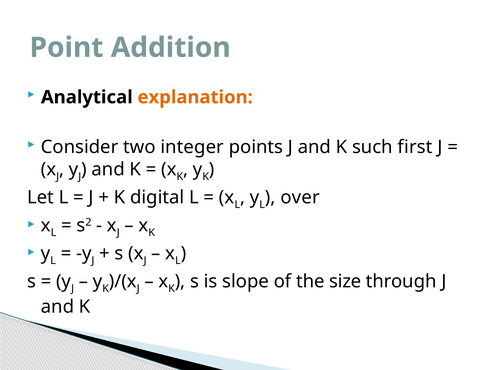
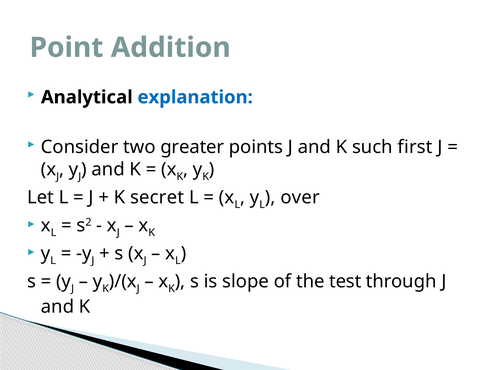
explanation colour: orange -> blue
integer: integer -> greater
digital: digital -> secret
size: size -> test
